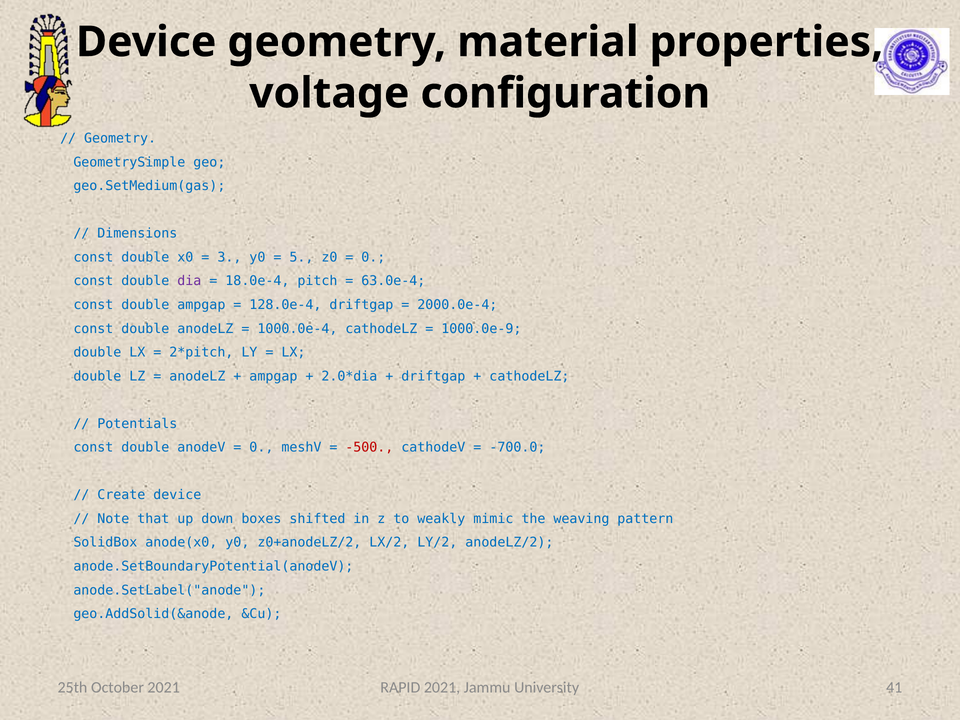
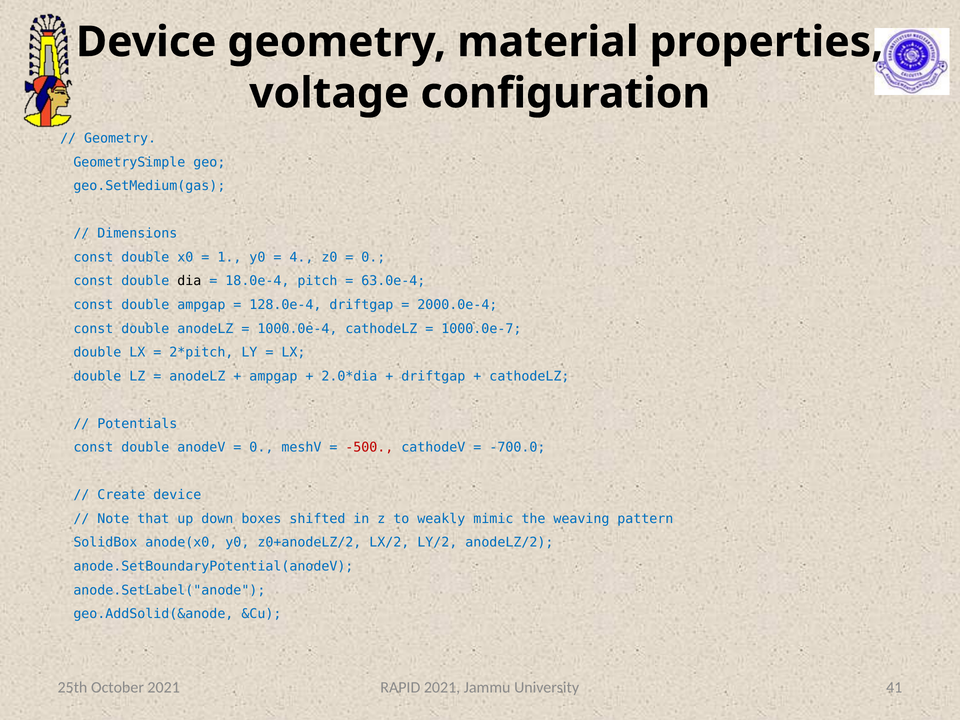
3: 3 -> 1
5: 5 -> 4
dia colour: purple -> black
1000.0e-9: 1000.0e-9 -> 1000.0e-7
